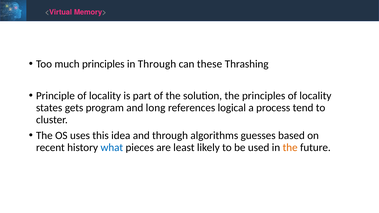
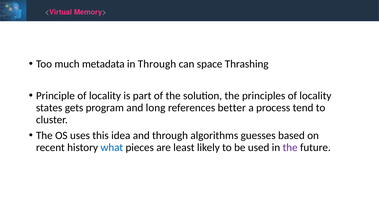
much principles: principles -> metadata
these: these -> space
logical: logical -> better
the at (290, 148) colour: orange -> purple
